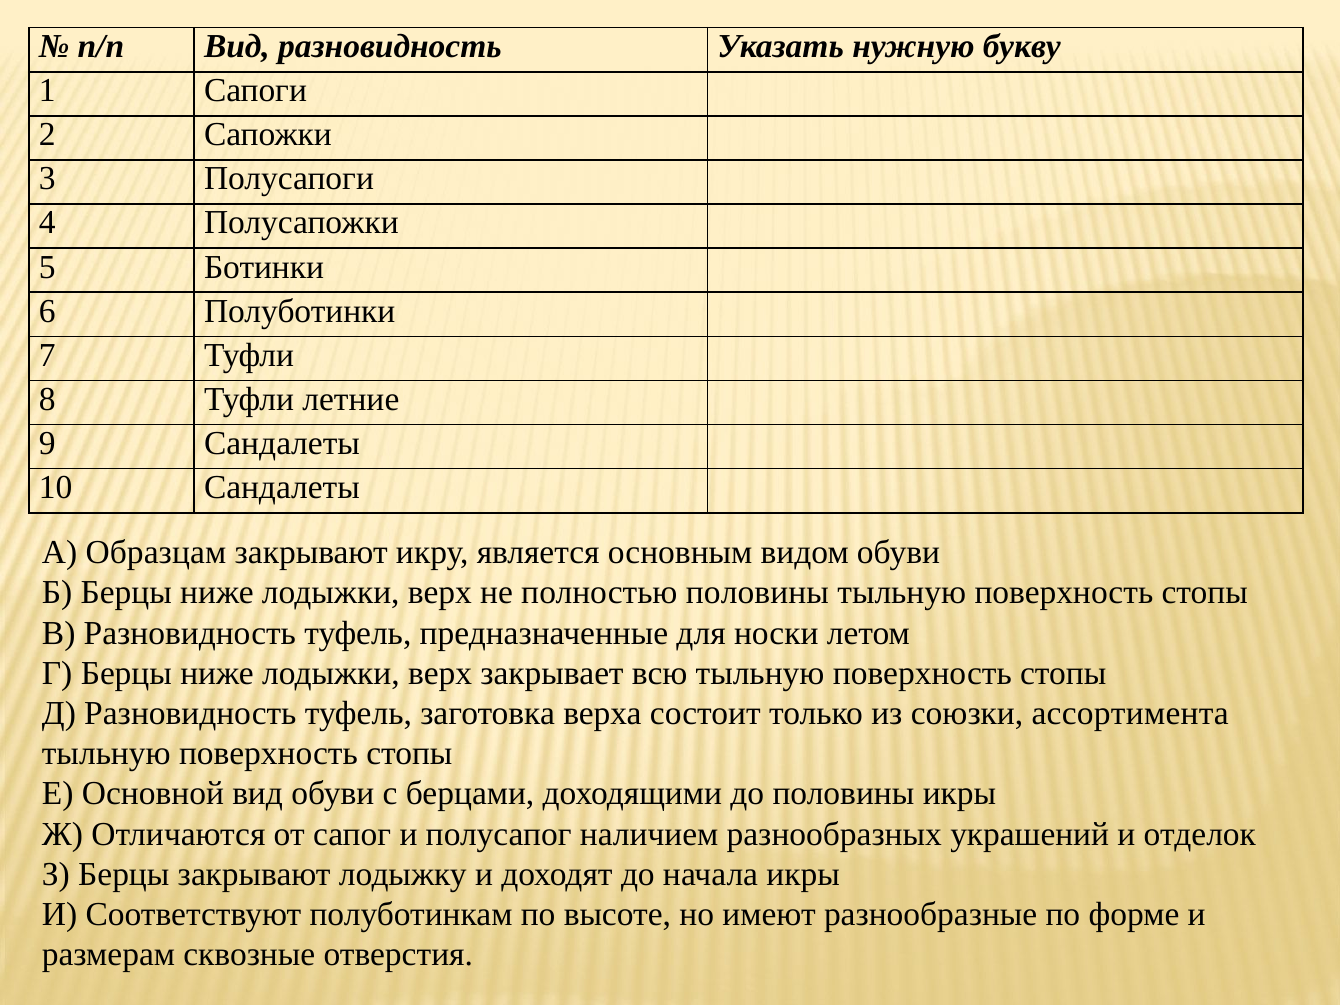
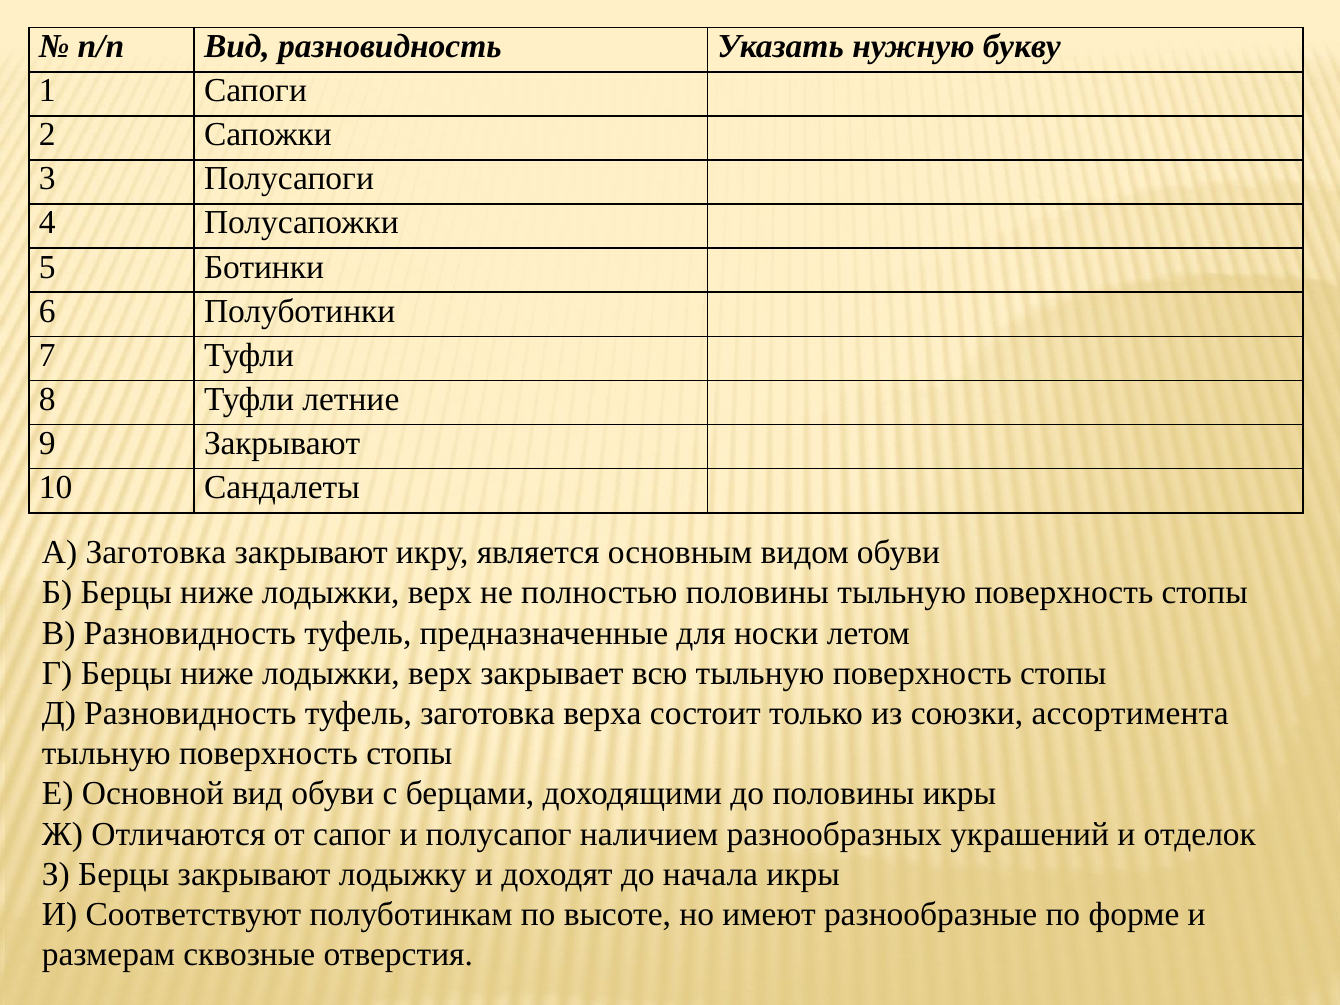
9 Сандалеты: Сандалеты -> Закрывают
А Образцам: Образцам -> Заготовка
